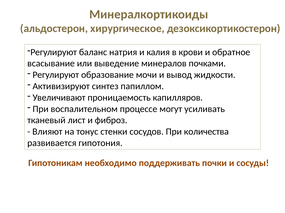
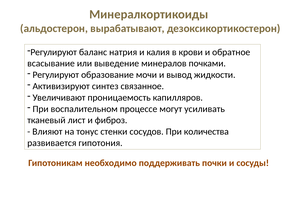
хирургическое: хирургическое -> вырабатывают
папиллом: папиллом -> связанное
